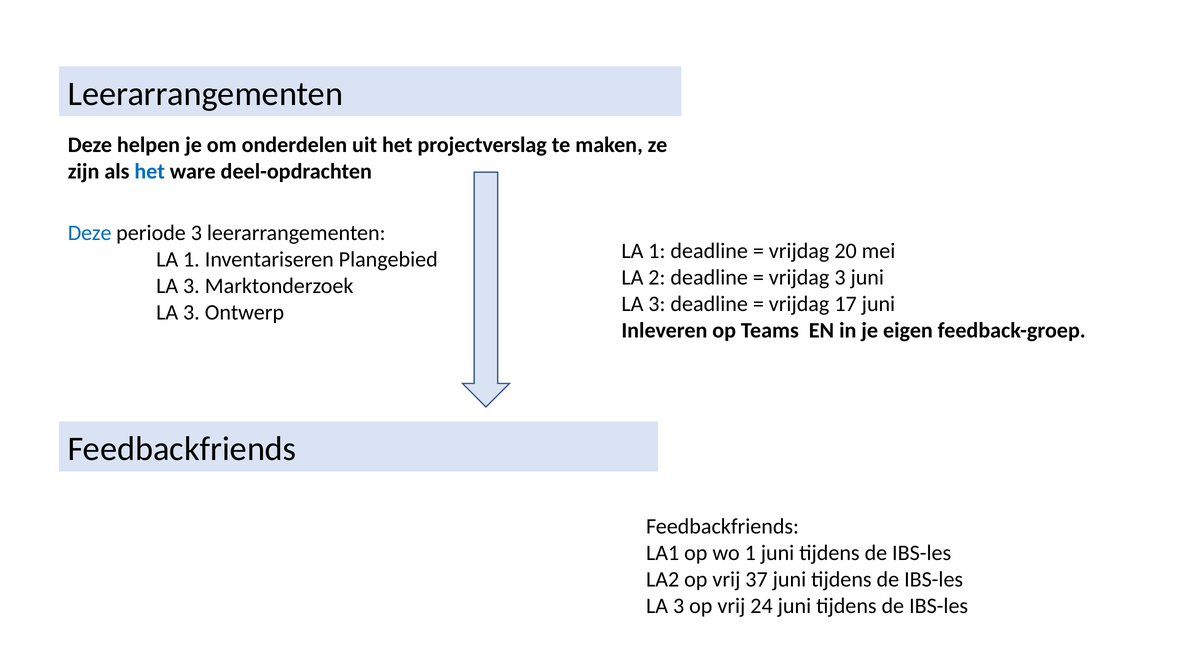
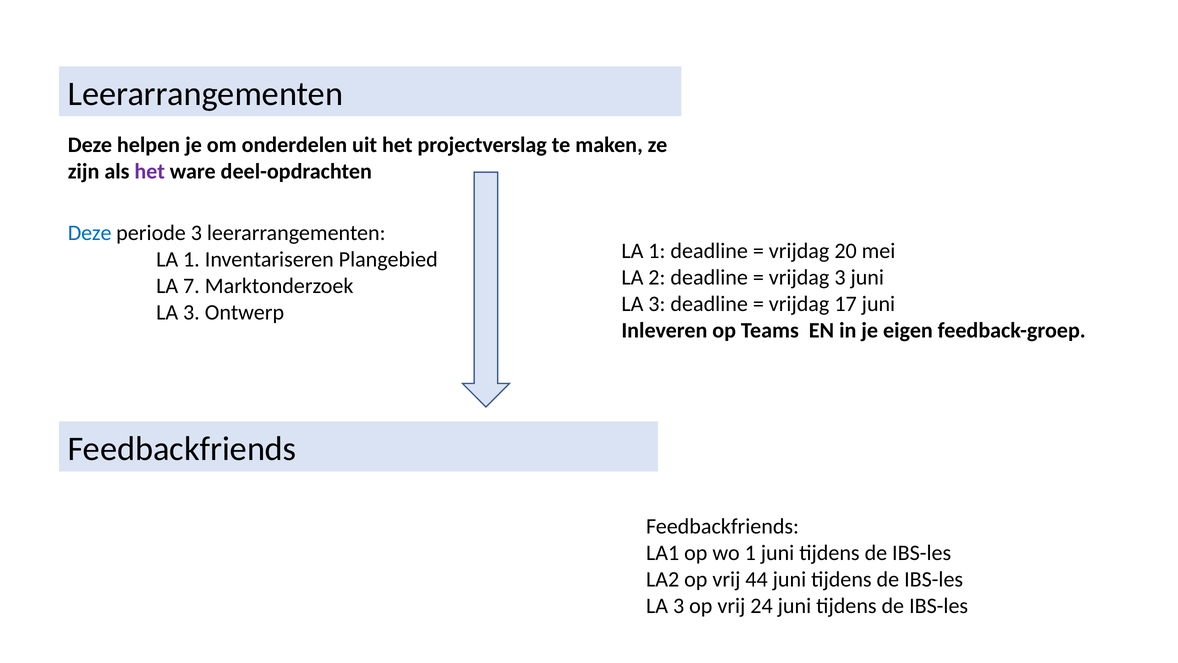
het at (150, 171) colour: blue -> purple
3 at (191, 286): 3 -> 7
37: 37 -> 44
